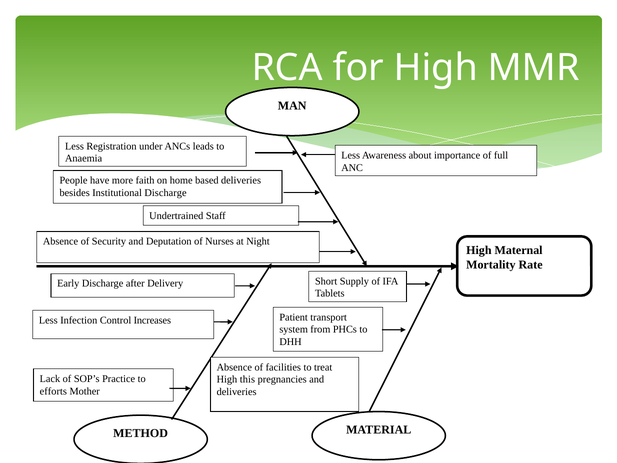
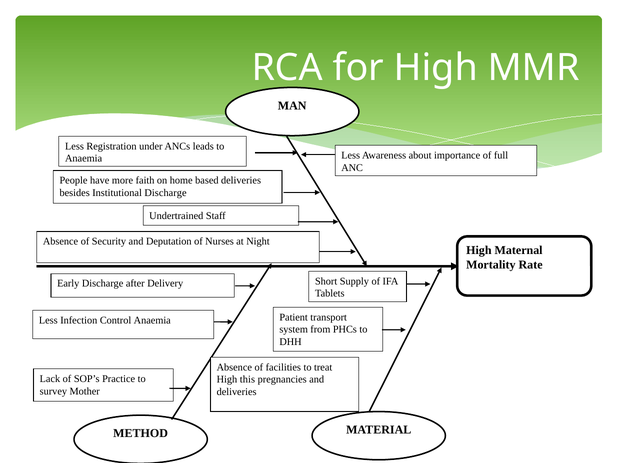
Control Increases: Increases -> Anaemia
efforts: efforts -> survey
